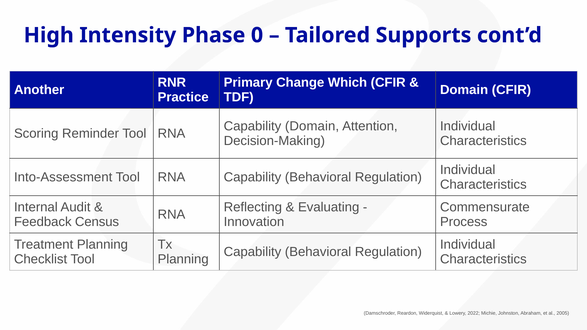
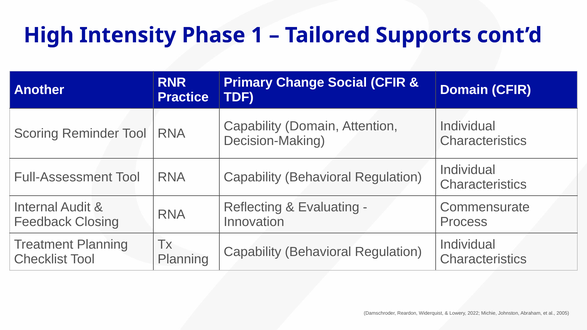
0: 0 -> 1
Which: Which -> Social
Into-Assessment: Into-Assessment -> Full-Assessment
Census: Census -> Closing
